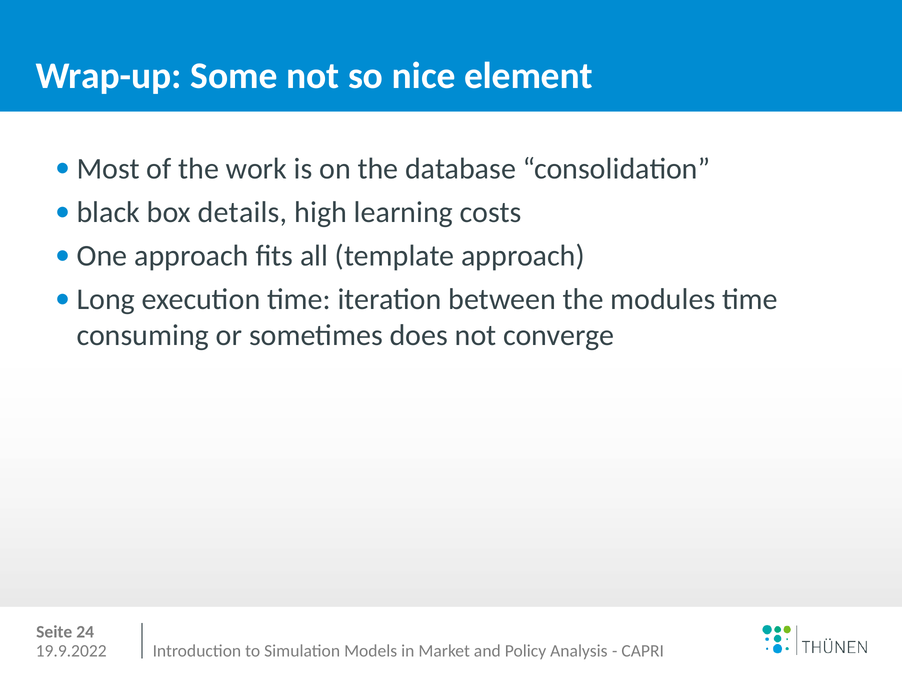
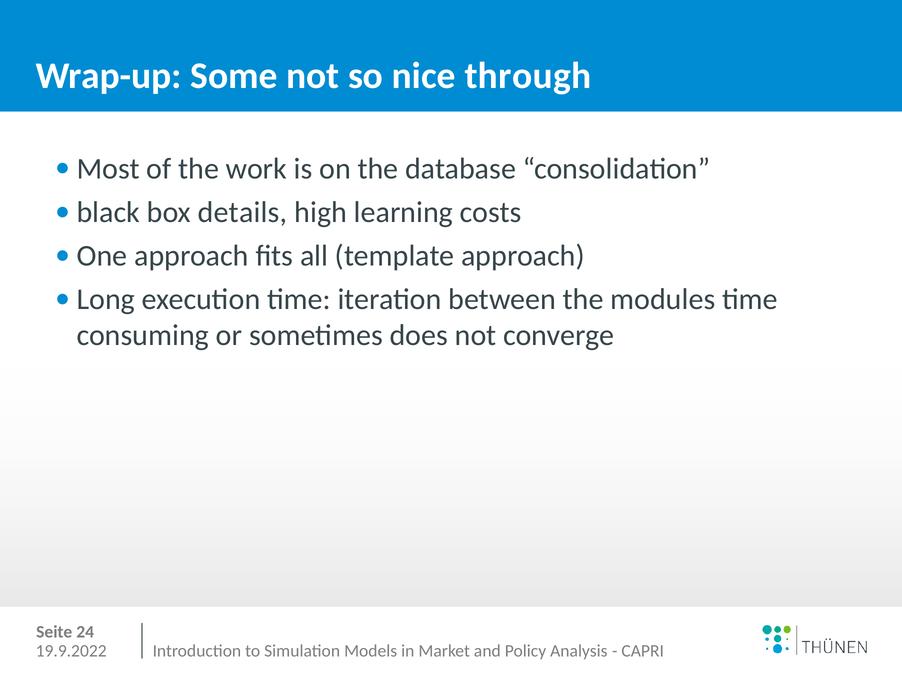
element: element -> through
